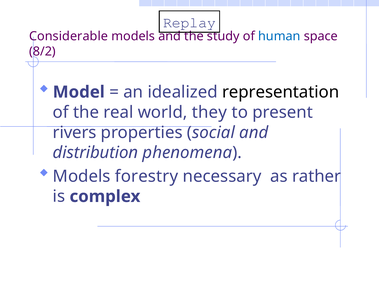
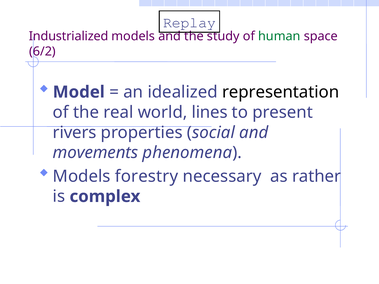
Considerable: Considerable -> Industrialized
human colour: blue -> green
8/2: 8/2 -> 6/2
they: they -> lines
distribution: distribution -> movements
